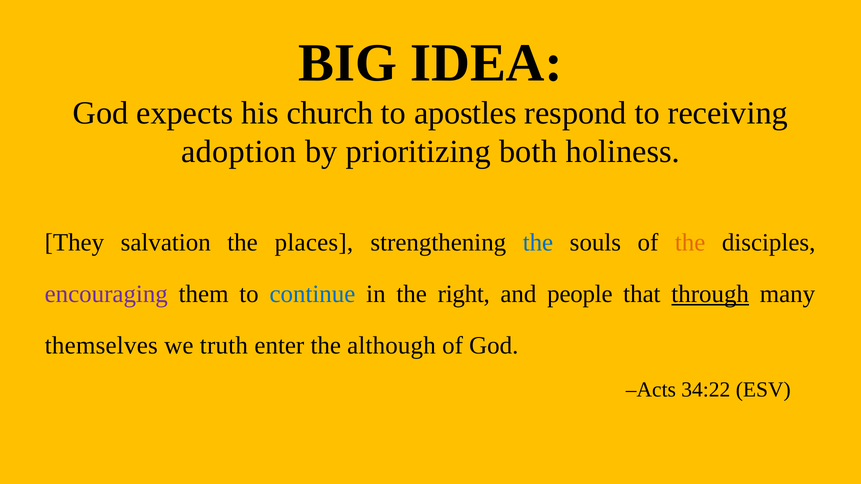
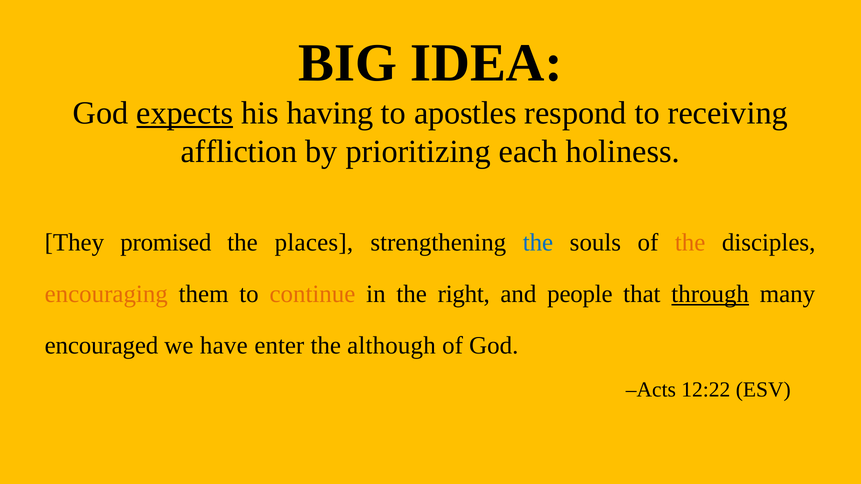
expects underline: none -> present
church: church -> having
adoption: adoption -> affliction
both: both -> each
salvation: salvation -> promised
encouraging colour: purple -> orange
continue colour: blue -> orange
themselves: themselves -> encouraged
truth: truth -> have
34:22: 34:22 -> 12:22
